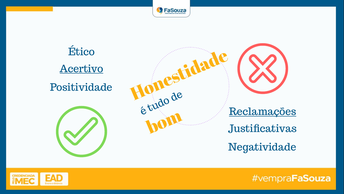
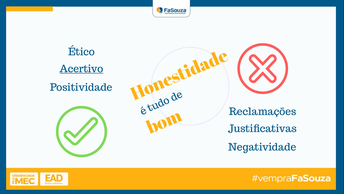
Reclamações underline: present -> none
